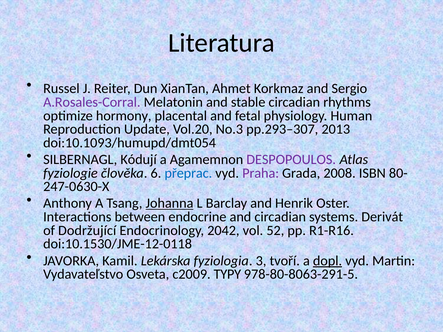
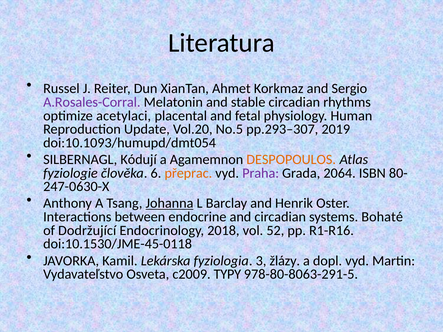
hormony: hormony -> acetylaci
No.3: No.3 -> No.5
2013: 2013 -> 2019
DESPOPOULOS colour: purple -> orange
přeprac colour: blue -> orange
2008: 2008 -> 2064
Derivát: Derivát -> Bohaté
2042: 2042 -> 2018
doi:10.1530/JME-12-0118: doi:10.1530/JME-12-0118 -> doi:10.1530/JME-45-0118
tvoří: tvoří -> žlázy
dopl underline: present -> none
